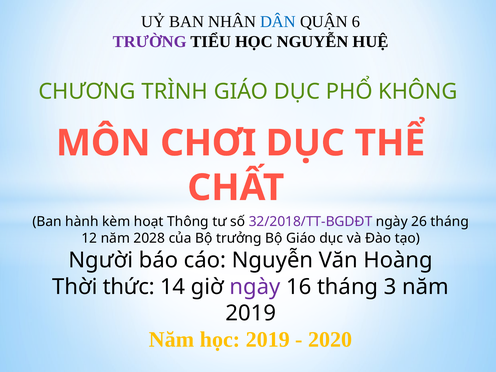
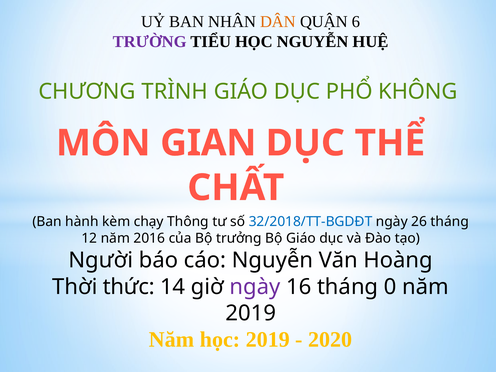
DÂN colour: blue -> orange
CHƠI: CHƠI -> GIAN
hoạt: hoạt -> chạy
32/2018/TT-BGDĐT colour: purple -> blue
2028: 2028 -> 2016
3: 3 -> 0
